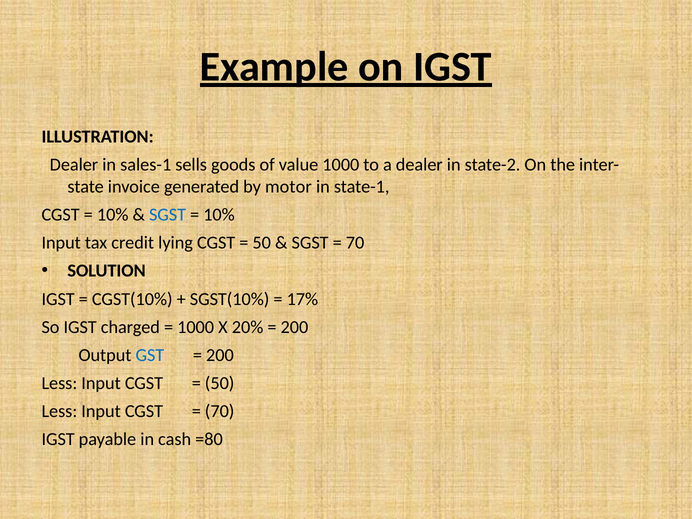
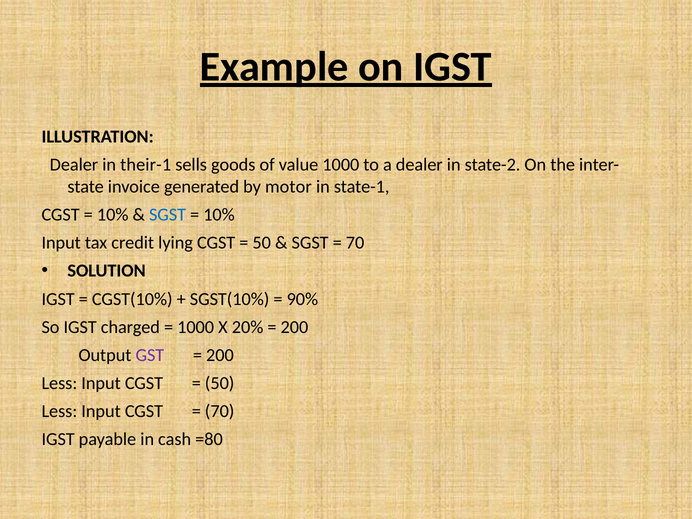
sales-1: sales-1 -> their-1
17%: 17% -> 90%
GST colour: blue -> purple
